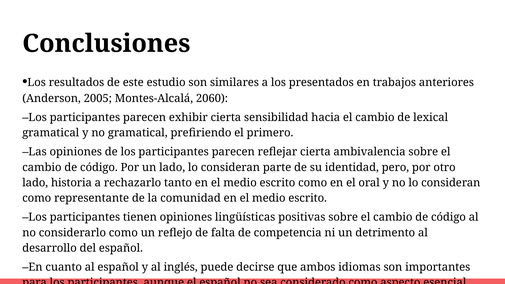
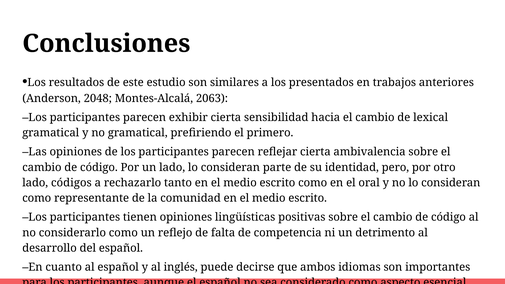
2005: 2005 -> 2048
2060: 2060 -> 2063
historia: historia -> códigos
